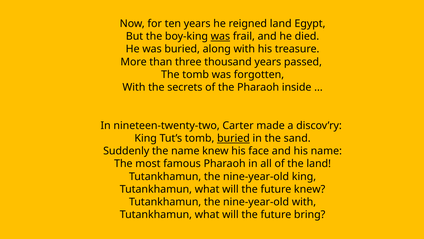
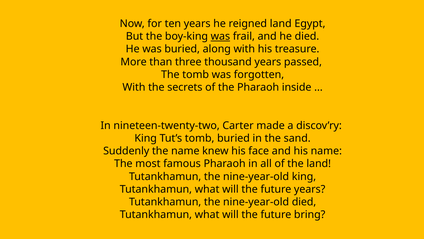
buried at (233, 138) underline: present -> none
future knew: knew -> years
nine-year-old with: with -> died
